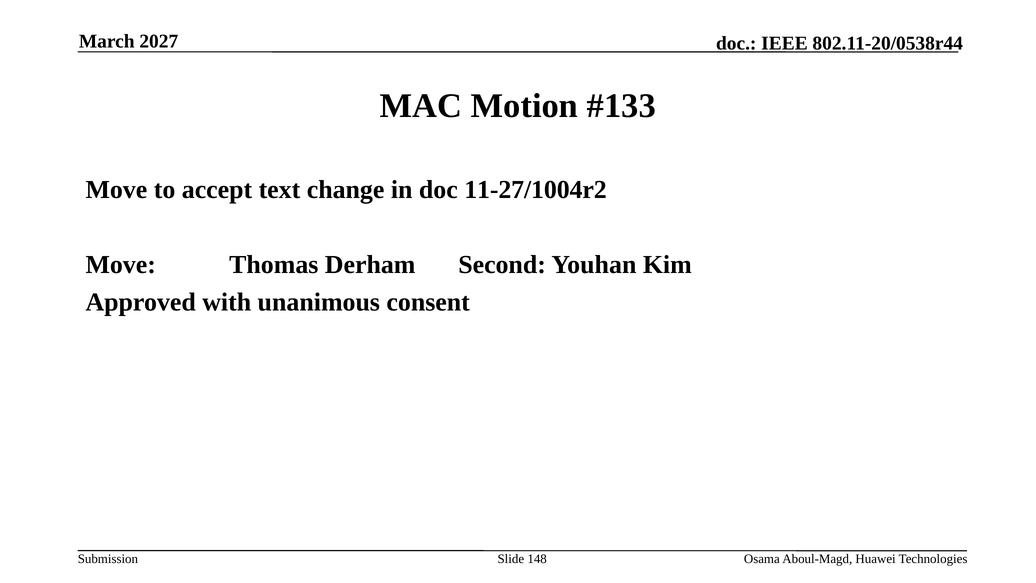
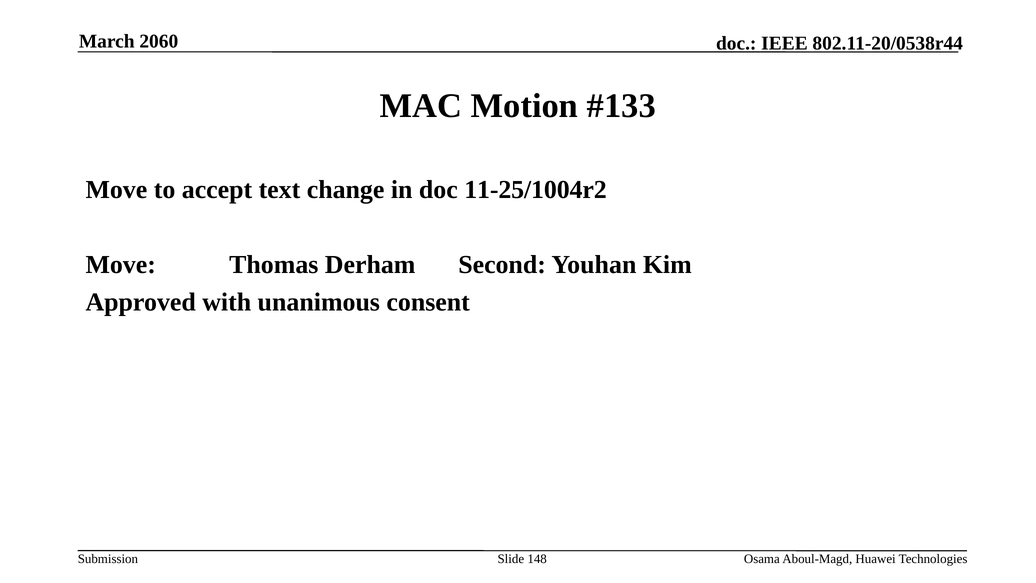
2027: 2027 -> 2060
11-27/1004r2: 11-27/1004r2 -> 11-25/1004r2
